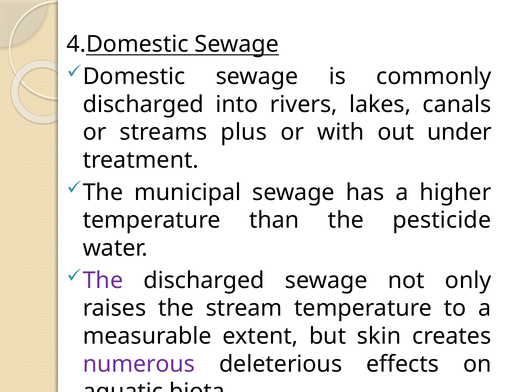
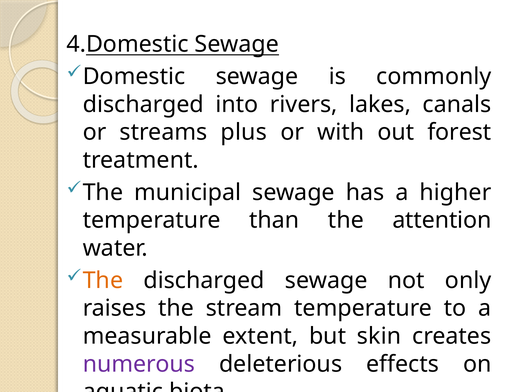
under: under -> forest
pesticide: pesticide -> attention
The at (103, 281) colour: purple -> orange
